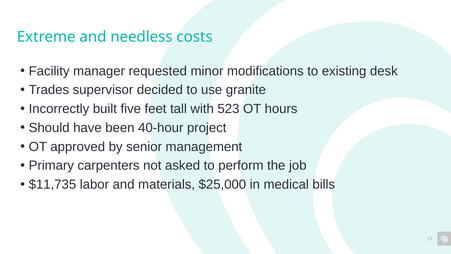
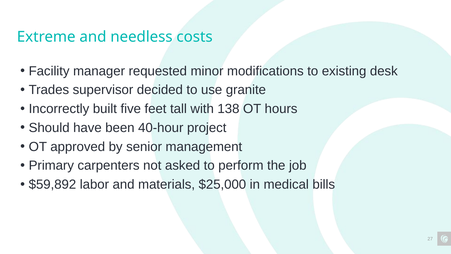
523: 523 -> 138
$11,735: $11,735 -> $59,892
